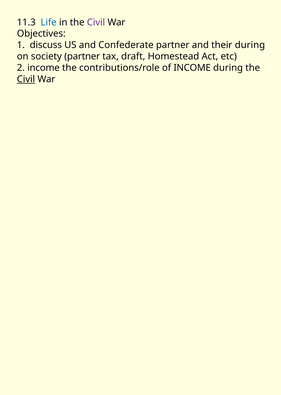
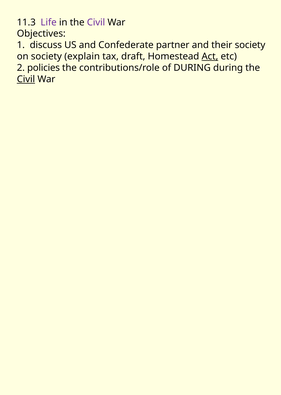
Life colour: blue -> purple
their during: during -> society
society partner: partner -> explain
Act underline: none -> present
2 income: income -> policies
of INCOME: INCOME -> DURING
